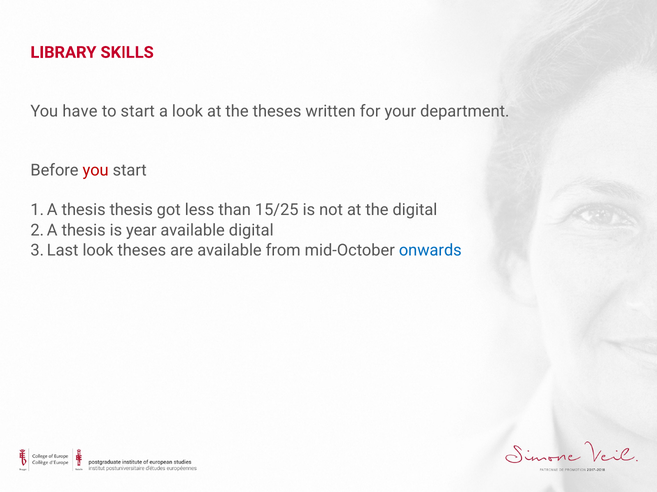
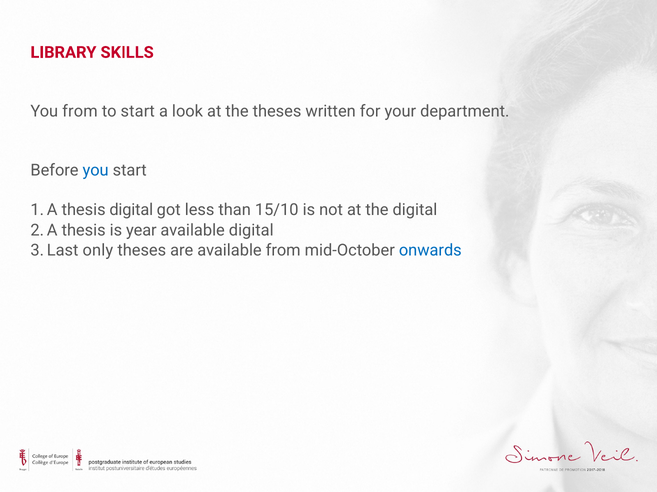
You have: have -> from
you at (96, 171) colour: red -> blue
thesis thesis: thesis -> digital
15/25: 15/25 -> 15/10
look at (98, 251): look -> only
